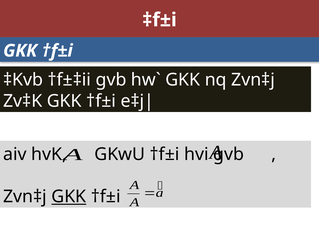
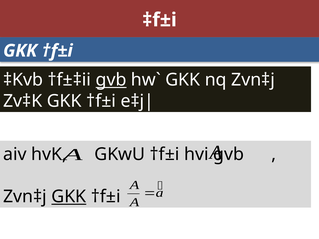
gvb at (111, 80) underline: none -> present
